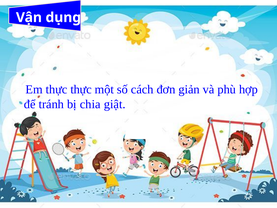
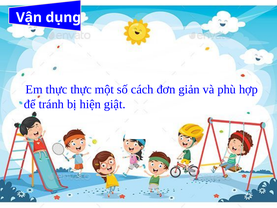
chia: chia -> hiện
